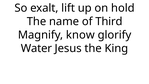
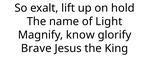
Third: Third -> Light
Water: Water -> Brave
